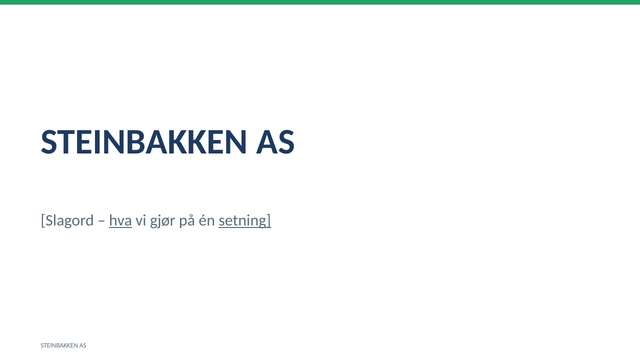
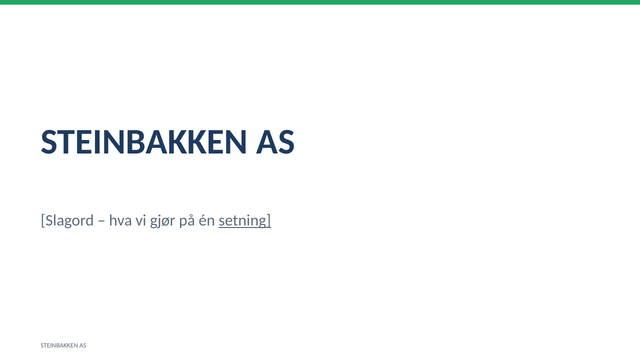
hva underline: present -> none
